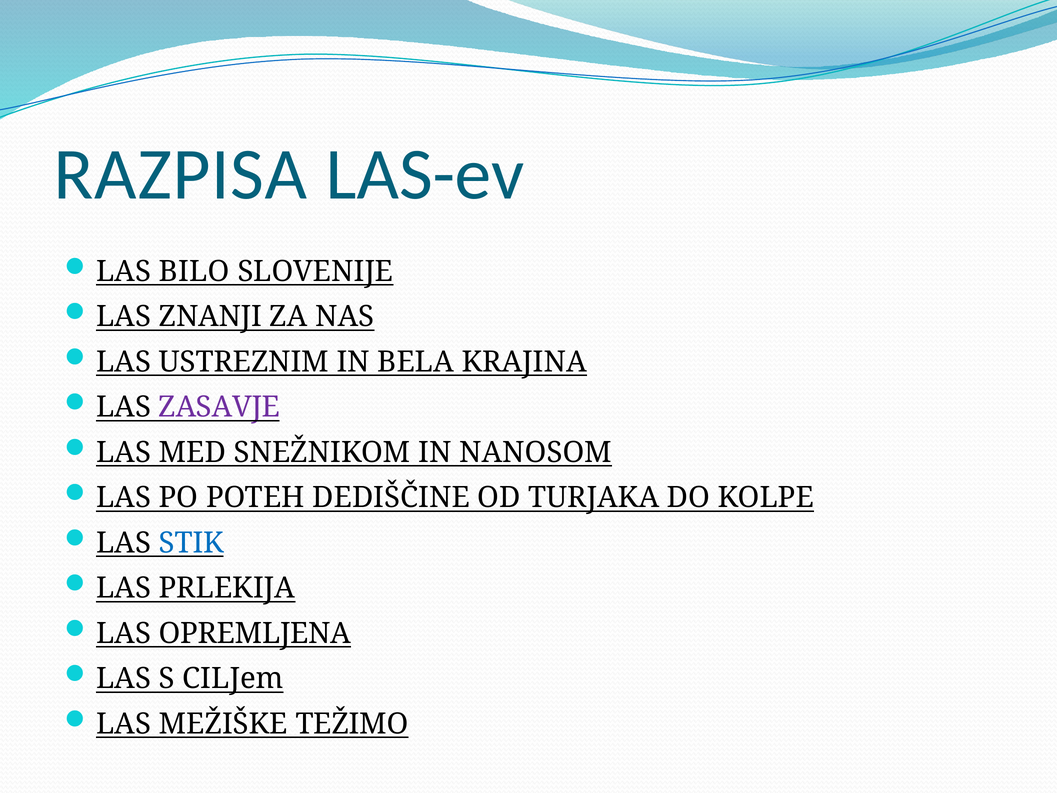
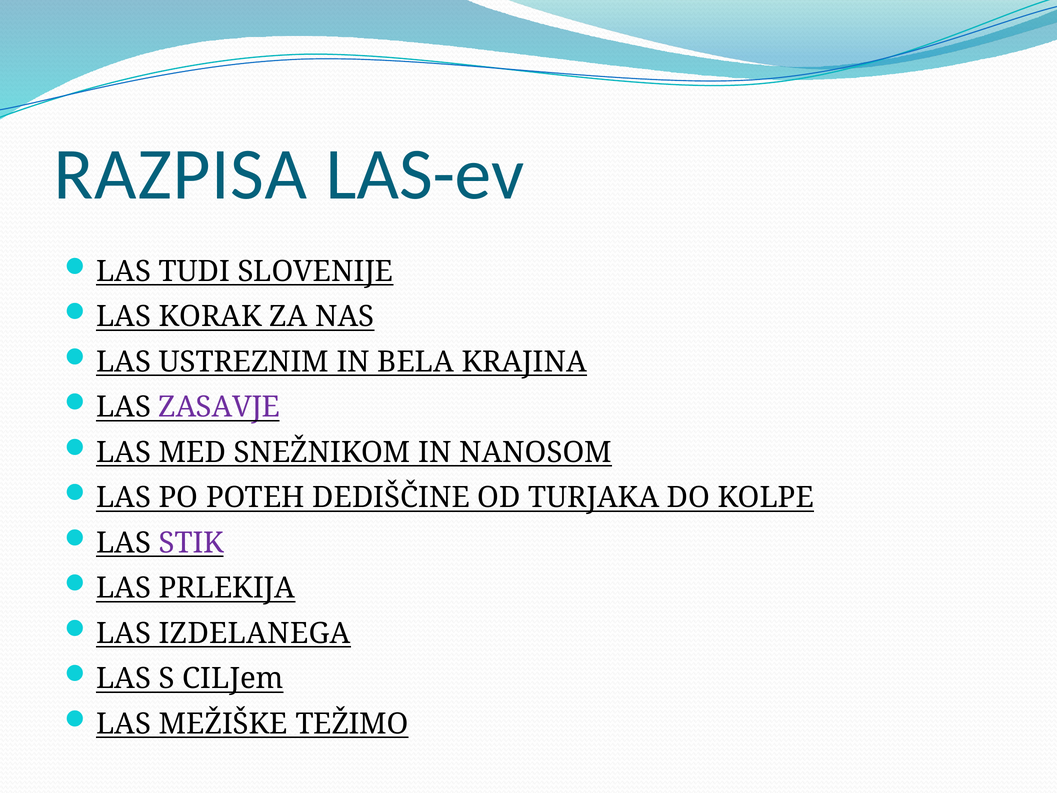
BILO: BILO -> TUDI
ZNANJI: ZNANJI -> KORAK
STIK colour: blue -> purple
OPREMLJENA: OPREMLJENA -> IZDELANEGA
